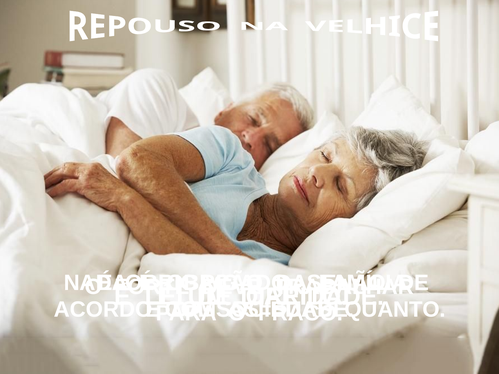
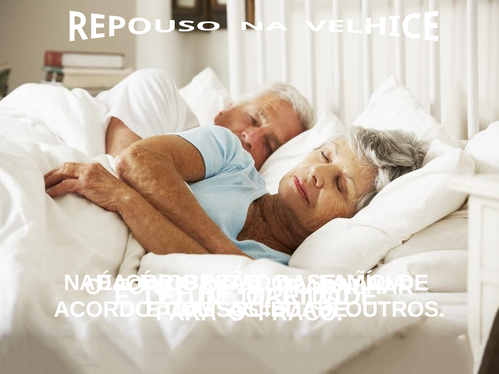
QUANTO: QUANTO -> OUTROS
